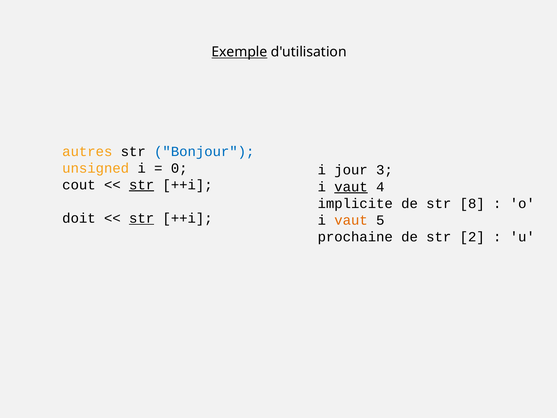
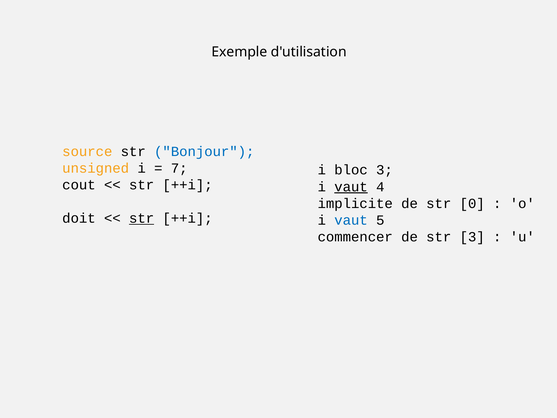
Exemple underline: present -> none
autres: autres -> source
0: 0 -> 7
jour: jour -> bloc
str at (142, 185) underline: present -> none
8: 8 -> 0
vaut at (351, 220) colour: orange -> blue
prochaine: prochaine -> commencer
str 2: 2 -> 3
